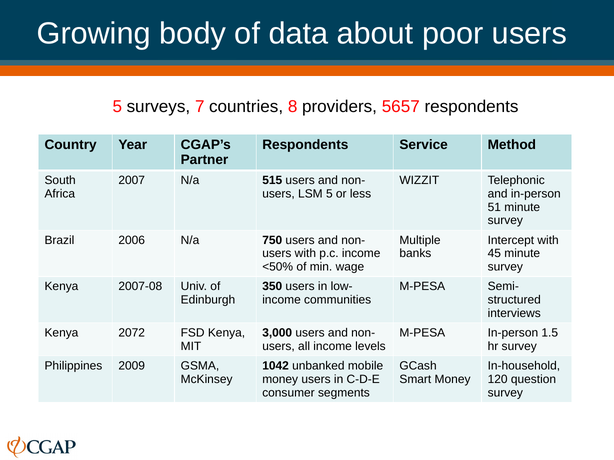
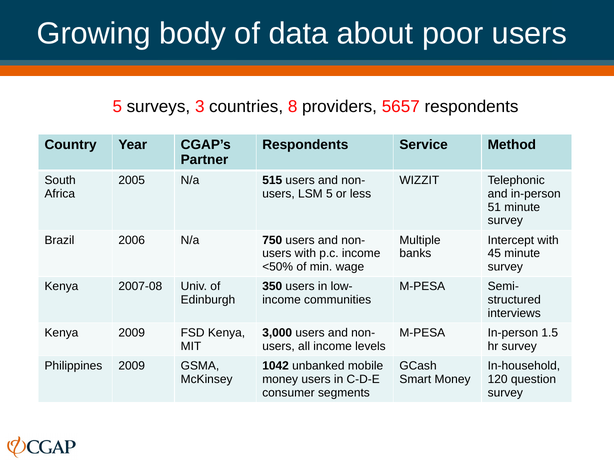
7: 7 -> 3
2007: 2007 -> 2005
Kenya 2072: 2072 -> 2009
